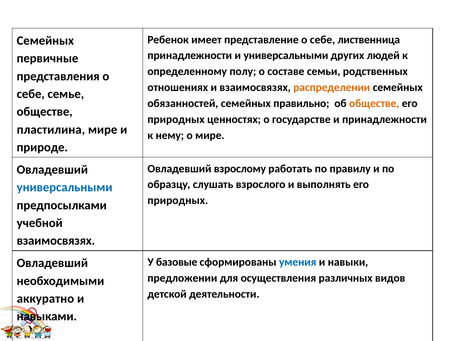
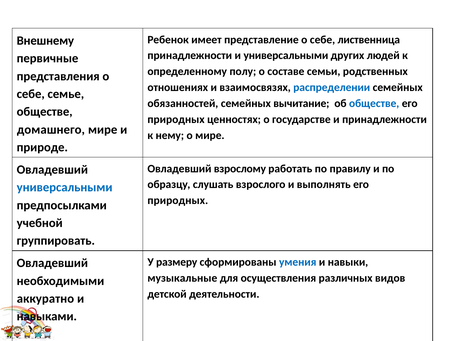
Семейных at (45, 41): Семейных -> Внешнему
распределении colour: orange -> blue
правильно: правильно -> вычитание
обществе at (374, 103) colour: orange -> blue
пластилина: пластилина -> домашнего
взаимосвязях at (56, 241): взаимосвязях -> группировать
базовые: базовые -> размеру
предложении: предложении -> музыкальные
